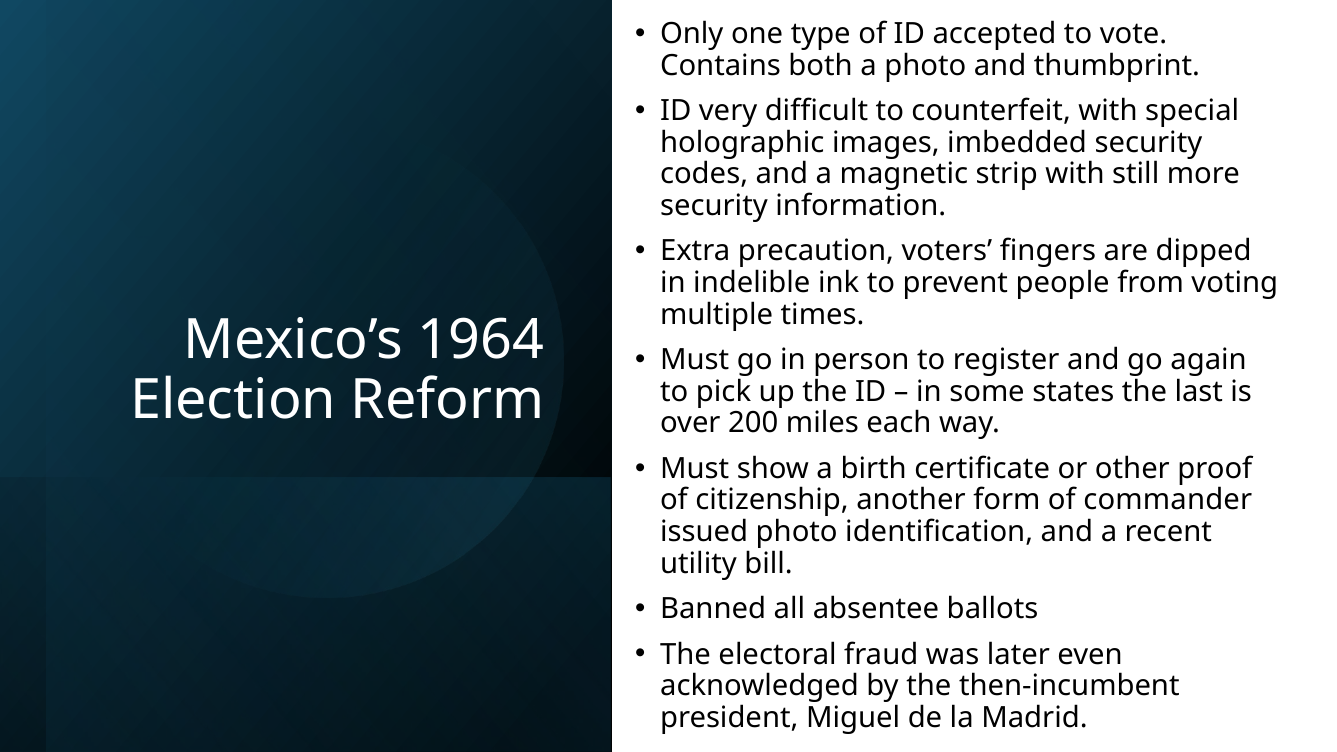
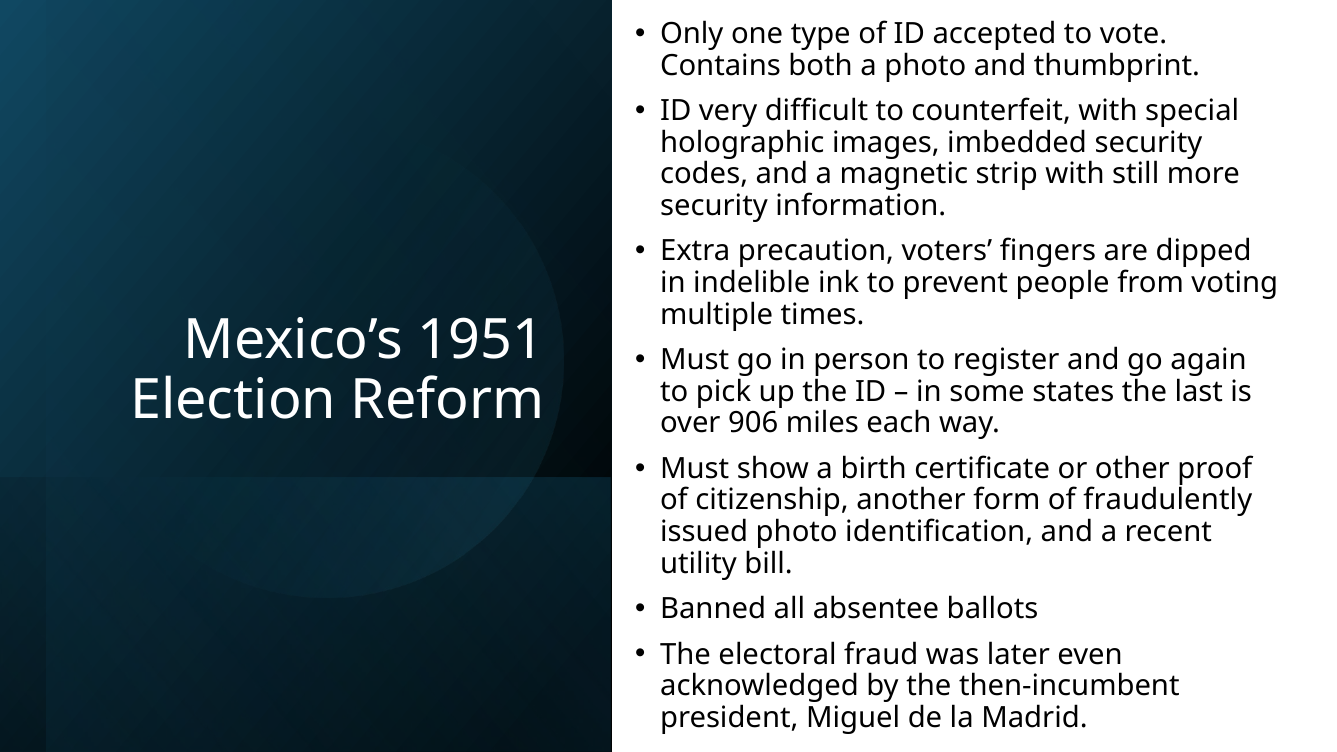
1964: 1964 -> 1951
200: 200 -> 906
commander: commander -> fraudulently
